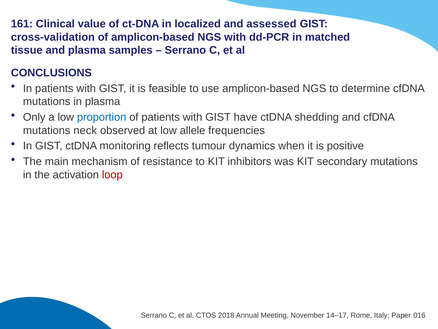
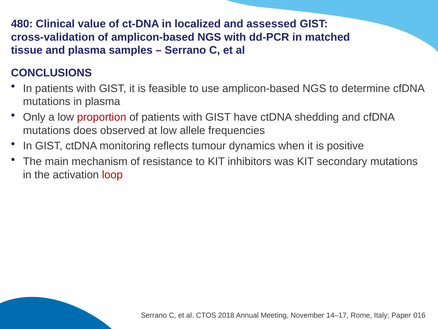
161: 161 -> 480
proportion colour: blue -> red
neck: neck -> does
